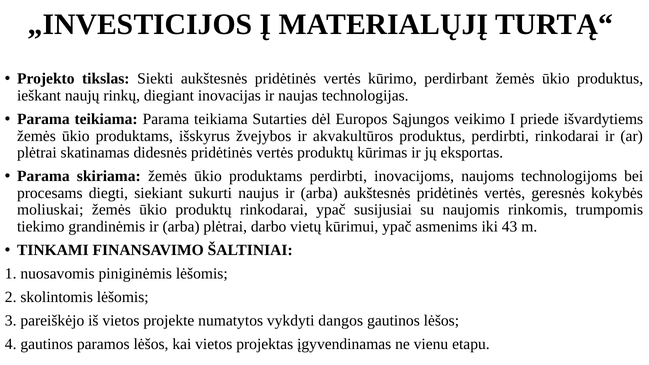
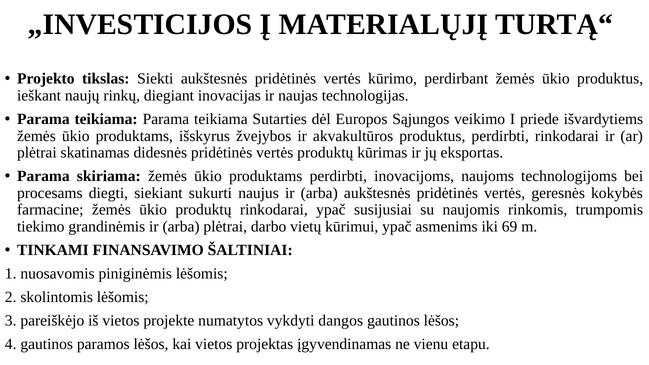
moliuskai: moliuskai -> farmacine
43: 43 -> 69
